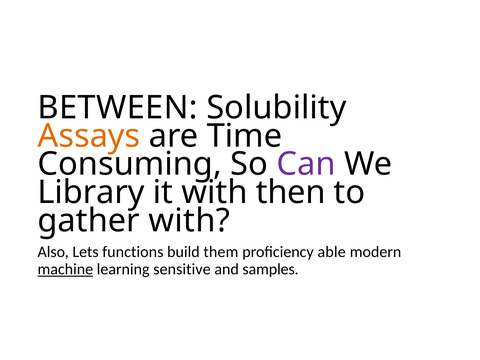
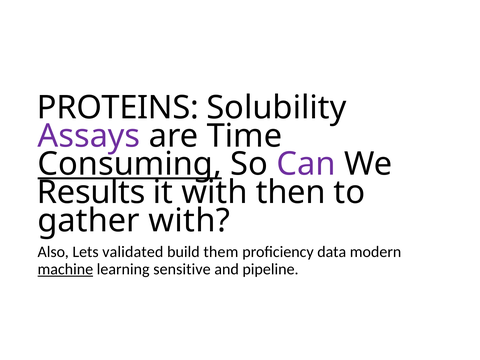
BETWEEN: BETWEEN -> PROTEINS
Assays colour: orange -> purple
Consuming underline: none -> present
Library: Library -> Results
functions: functions -> validated
able: able -> data
samples: samples -> pipeline
